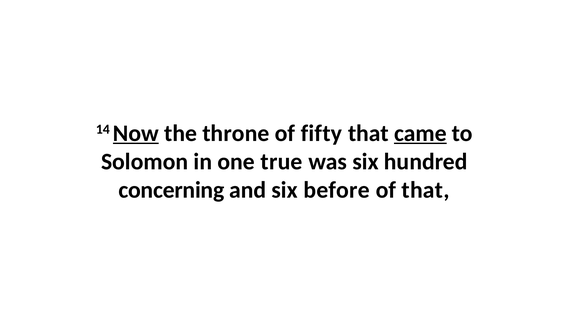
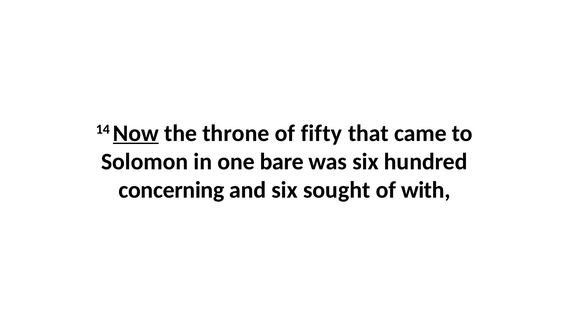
came underline: present -> none
true: true -> bare
before: before -> sought
of that: that -> with
